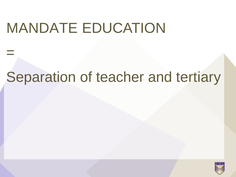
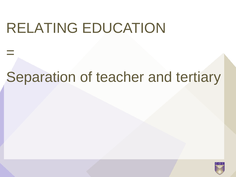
MANDATE: MANDATE -> RELATING
